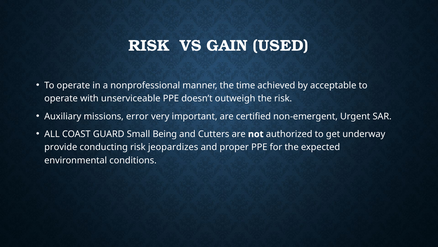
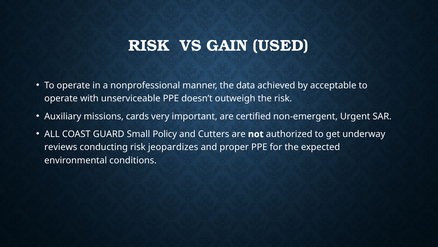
time: time -> data
error: error -> cards
Being: Being -> Policy
provide: provide -> reviews
